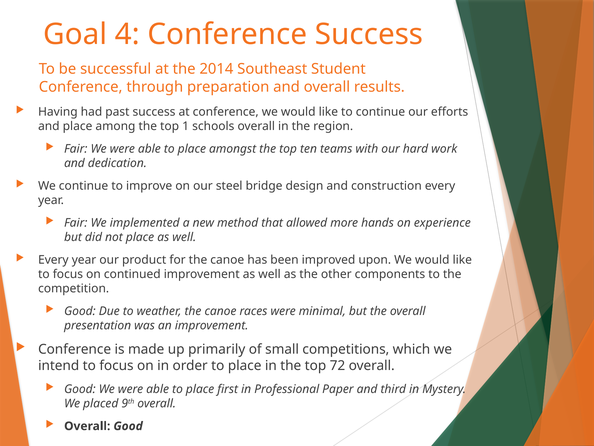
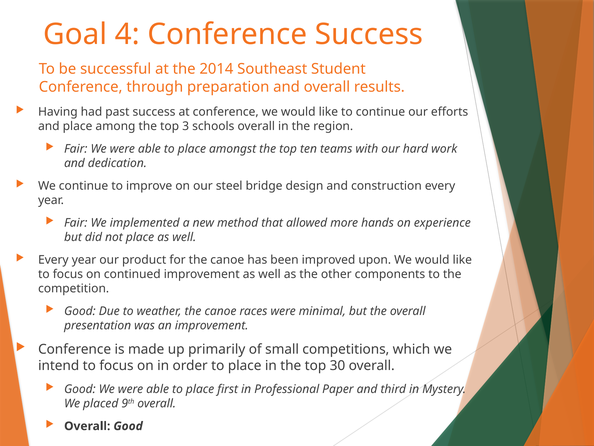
1: 1 -> 3
72: 72 -> 30
